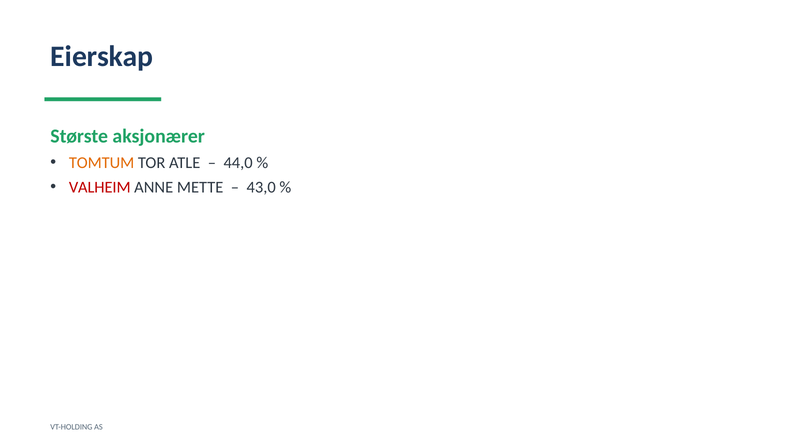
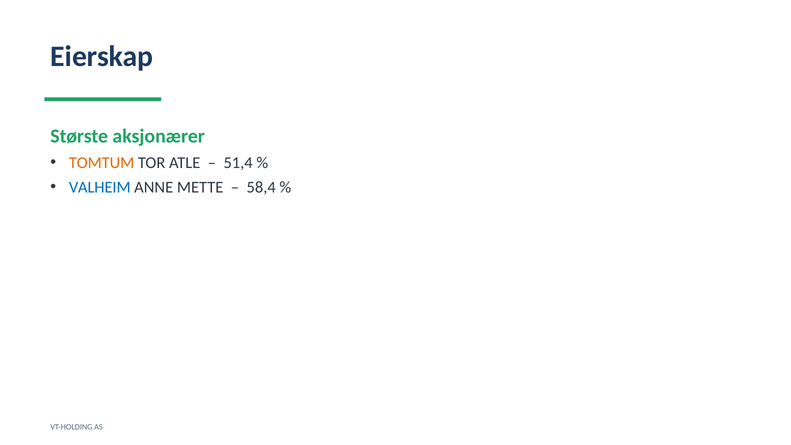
44,0: 44,0 -> 51,4
VALHEIM colour: red -> blue
43,0: 43,0 -> 58,4
